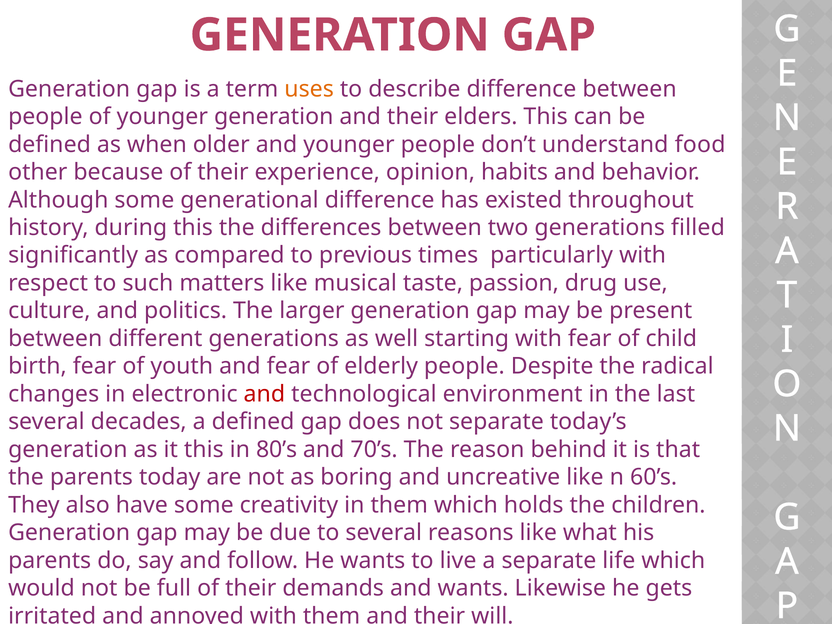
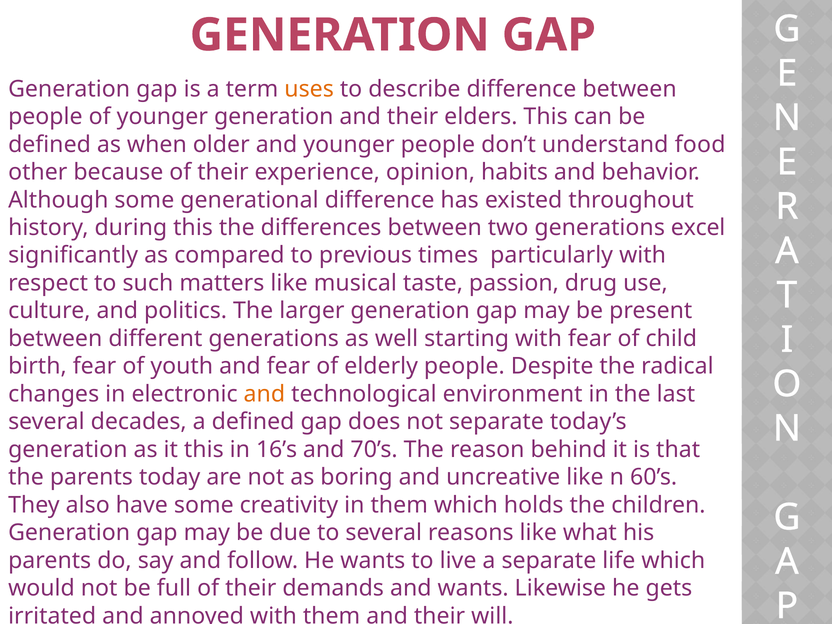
filled: filled -> excel
and at (264, 394) colour: red -> orange
80’s: 80’s -> 16’s
